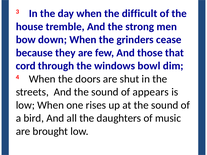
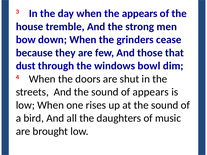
the difficult: difficult -> appears
cord: cord -> dust
